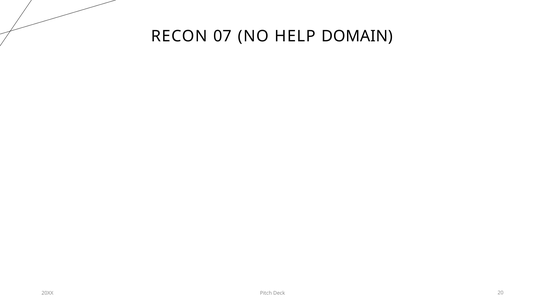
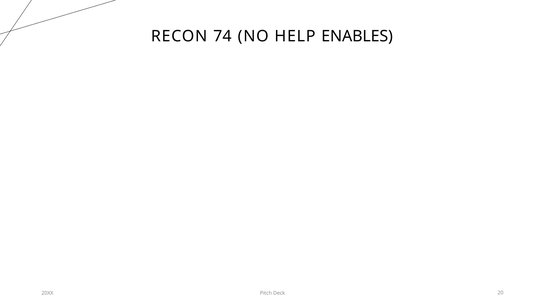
07: 07 -> 74
DOMAIN: DOMAIN -> ENABLES
